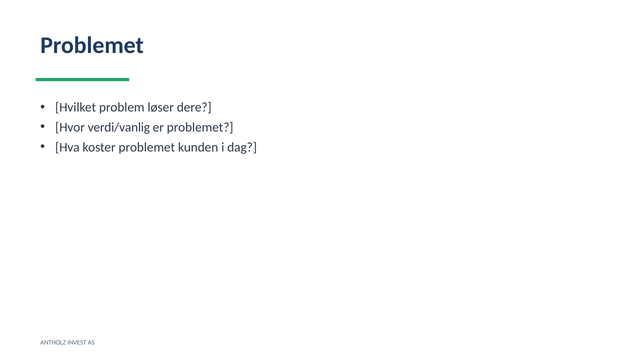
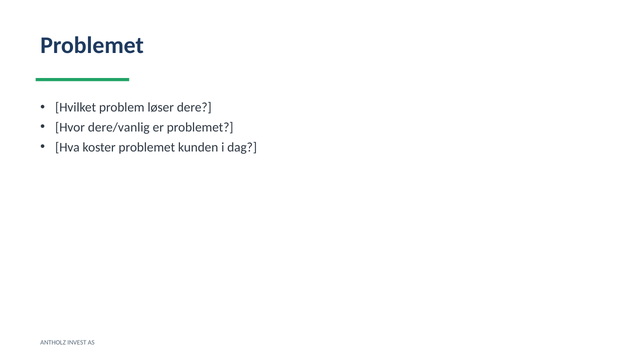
verdi/vanlig: verdi/vanlig -> dere/vanlig
